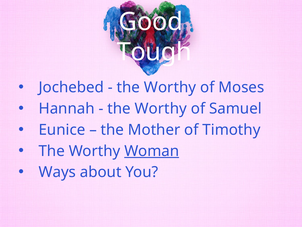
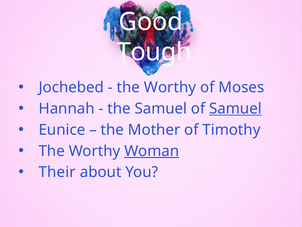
Worthy at (161, 108): Worthy -> Samuel
Samuel at (235, 108) underline: none -> present
Ways: Ways -> Their
